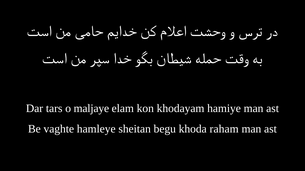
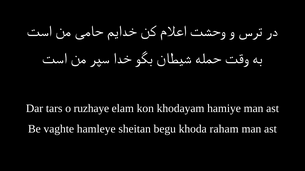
maljaye: maljaye -> ruzhaye
